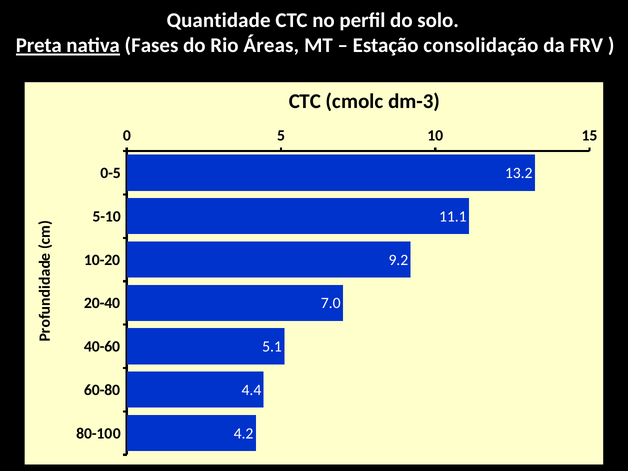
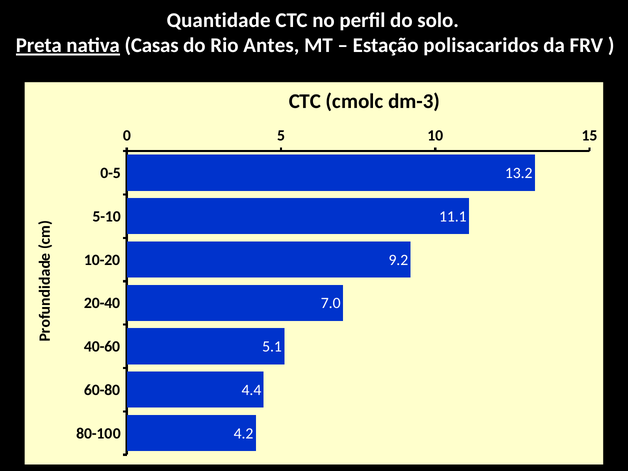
Fases: Fases -> Casas
Áreas: Áreas -> Antes
consolidação: consolidação -> polisacaridos
